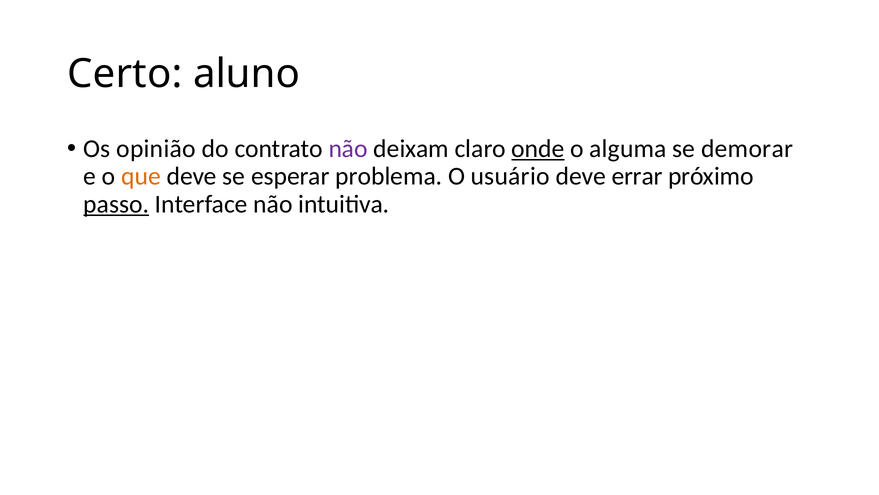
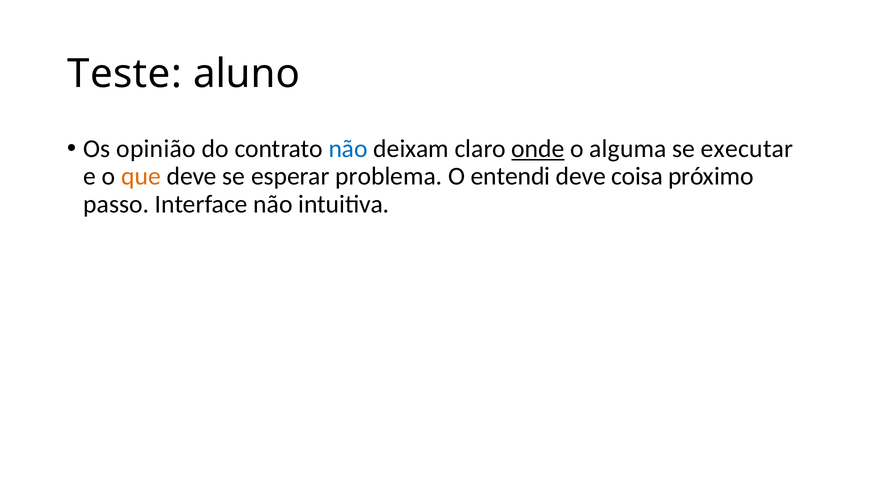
Certo: Certo -> Teste
não at (348, 149) colour: purple -> blue
demorar: demorar -> executar
usuário: usuário -> entendi
errar: errar -> coisa
passo underline: present -> none
